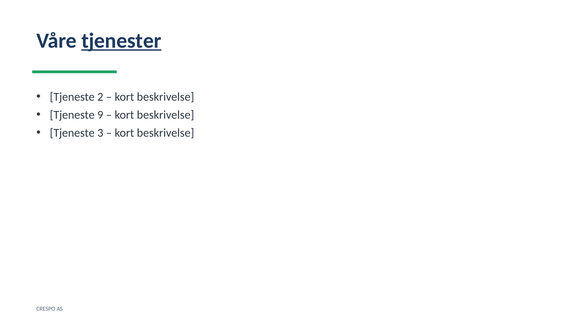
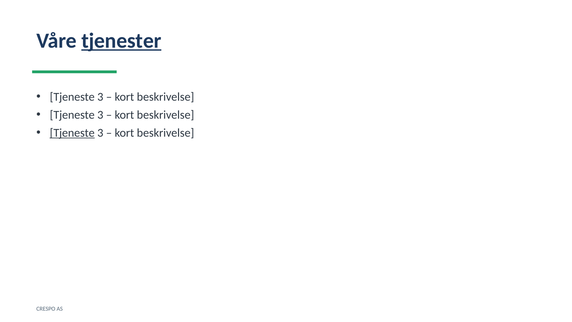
2 at (100, 97): 2 -> 3
9 at (100, 115): 9 -> 3
Tjeneste at (72, 133) underline: none -> present
